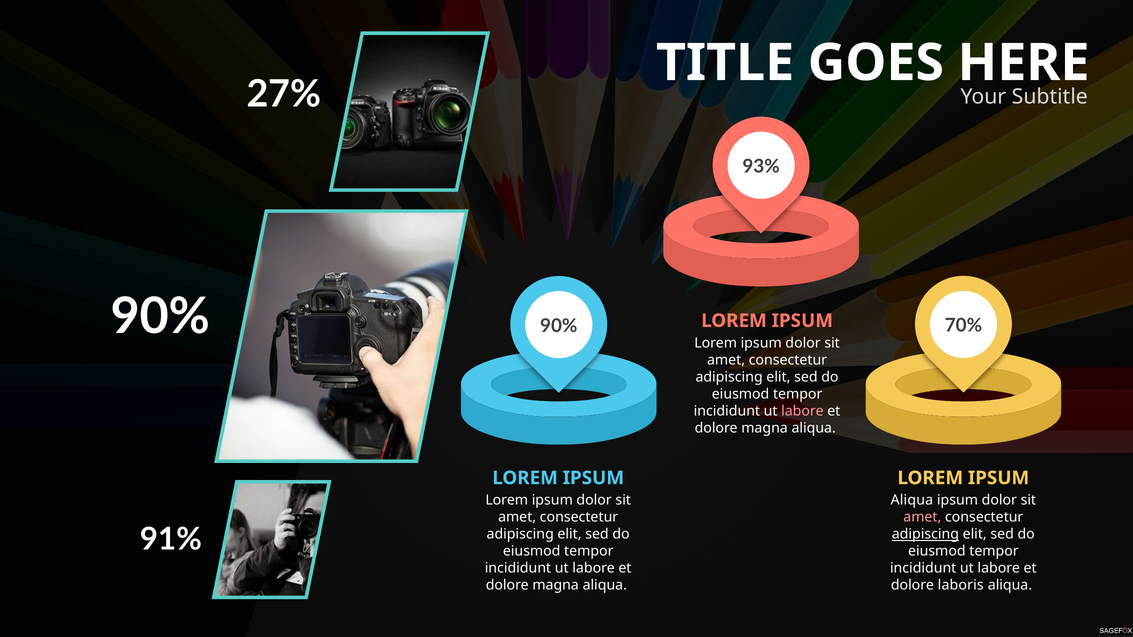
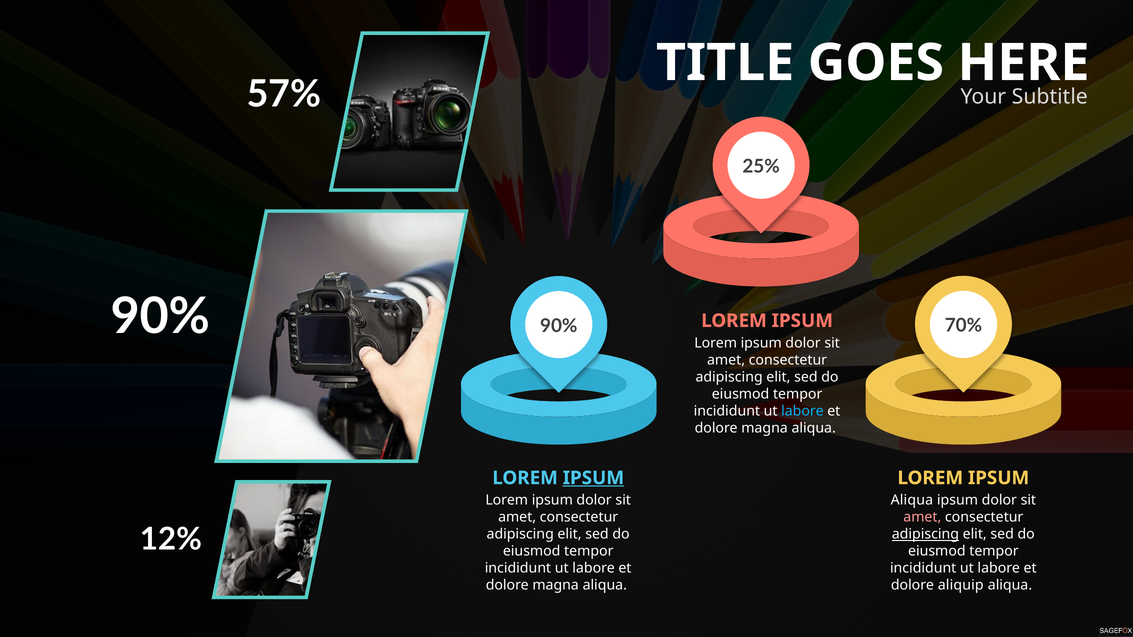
27%: 27% -> 57%
93%: 93% -> 25%
labore at (802, 411) colour: pink -> light blue
IPSUM at (593, 478) underline: none -> present
91%: 91% -> 12%
laboris: laboris -> aliquip
